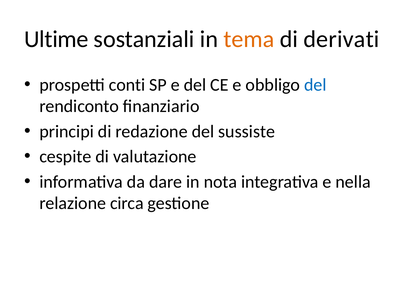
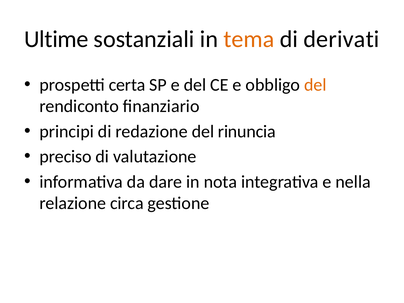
conti: conti -> certa
del at (315, 85) colour: blue -> orange
sussiste: sussiste -> rinuncia
cespite: cespite -> preciso
